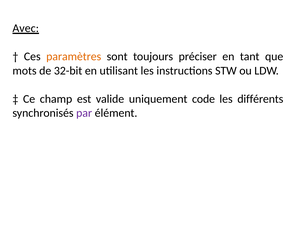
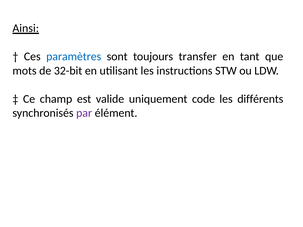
Avec: Avec -> Ainsi
paramètres colour: orange -> blue
préciser: préciser -> transfer
